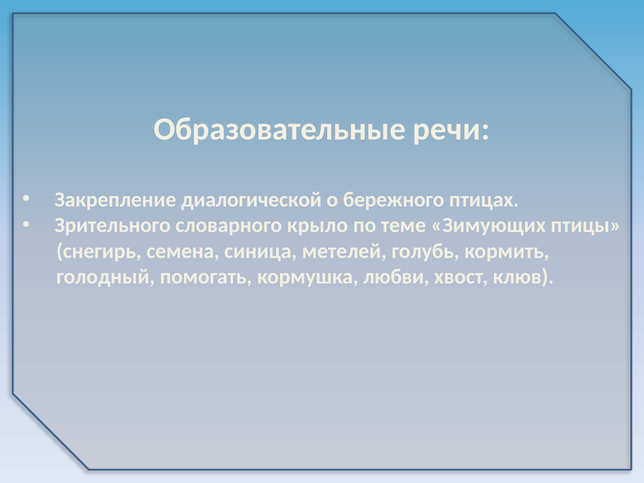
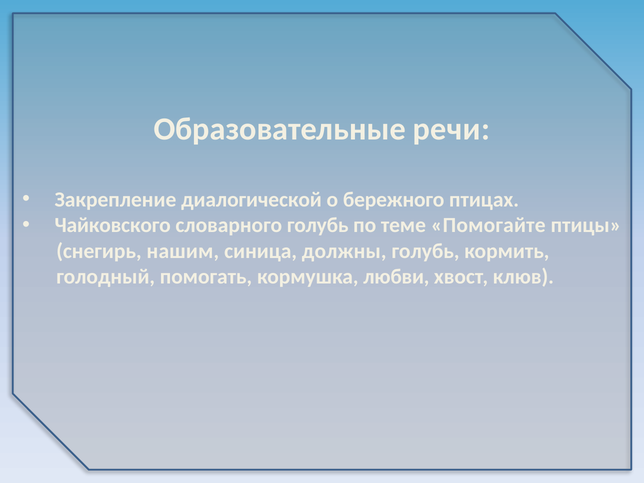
Зрительного: Зрительного -> Чайковского
словарного крыло: крыло -> голубь
Зимующих: Зимующих -> Помогайте
семена: семена -> нашим
метелей: метелей -> должны
